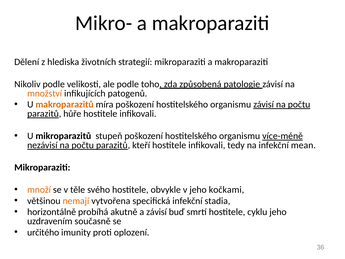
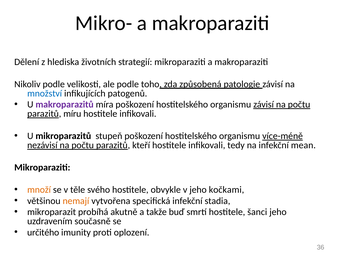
množství colour: orange -> blue
makroparazitů colour: orange -> purple
hůře: hůře -> míru
horizontálně: horizontálně -> mikroparazit
a závisí: závisí -> takže
cyklu: cyklu -> šanci
